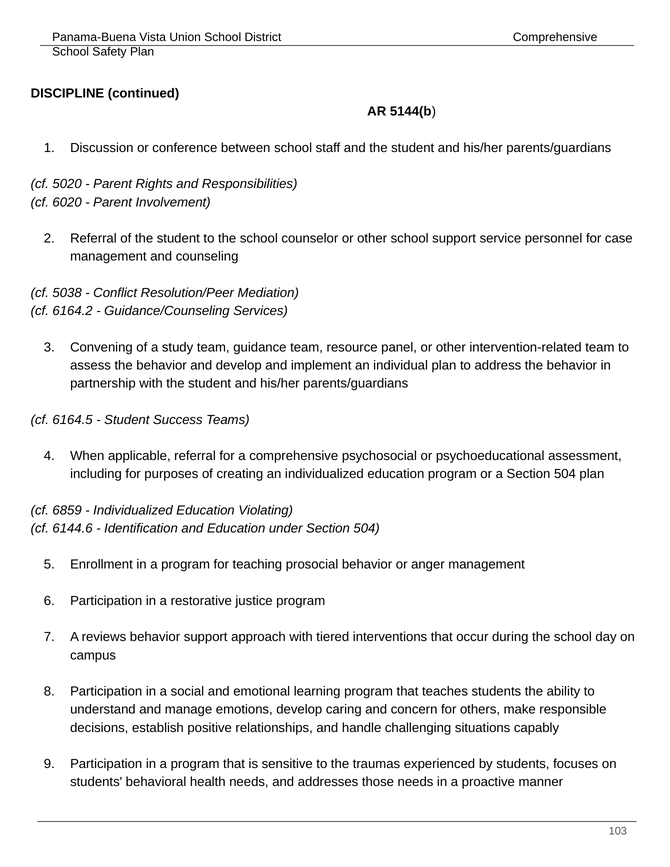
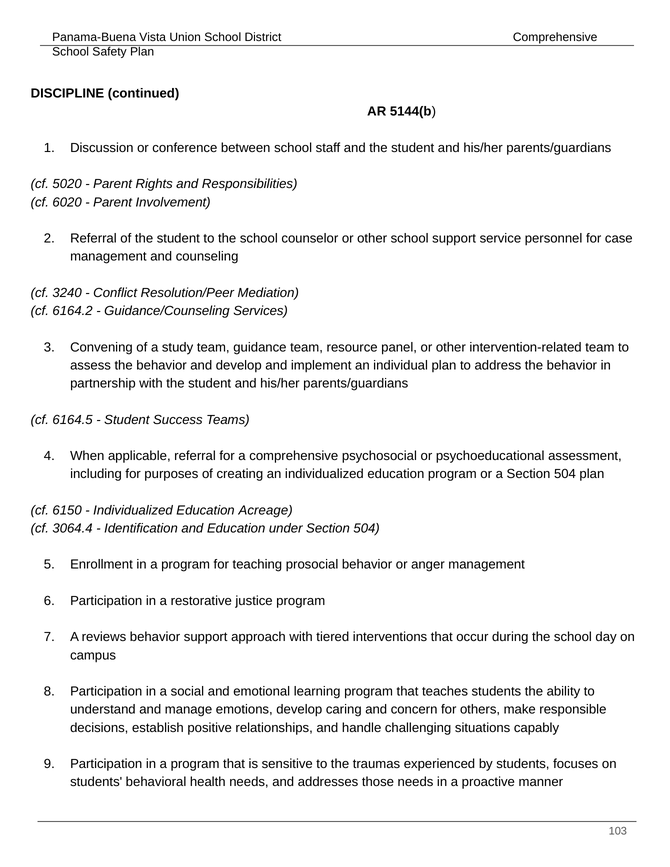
5038: 5038 -> 3240
6859: 6859 -> 6150
Violating: Violating -> Acreage
6144.6: 6144.6 -> 3064.4
